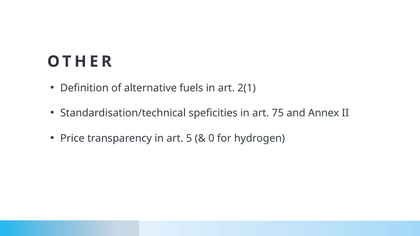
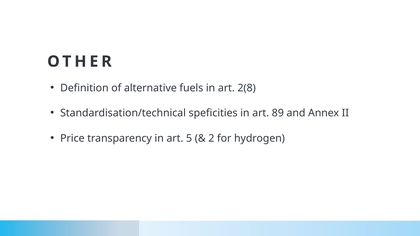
2(1: 2(1 -> 2(8
75: 75 -> 89
0: 0 -> 2
